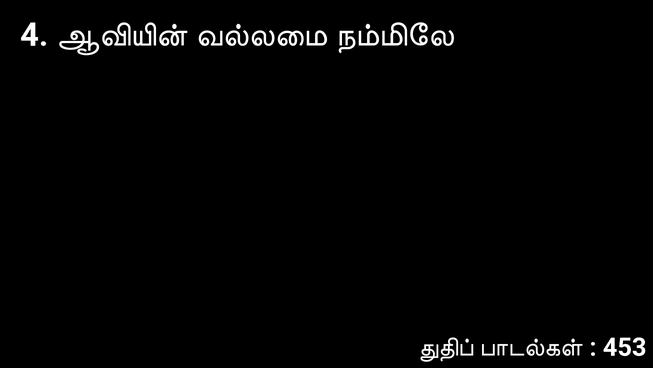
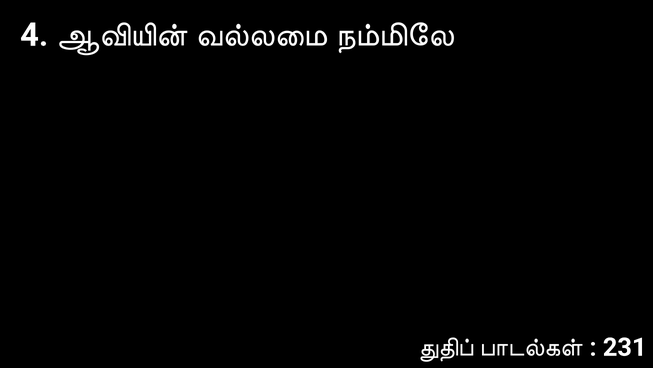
453: 453 -> 231
